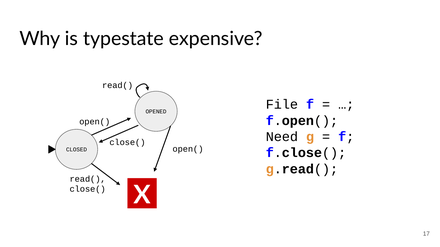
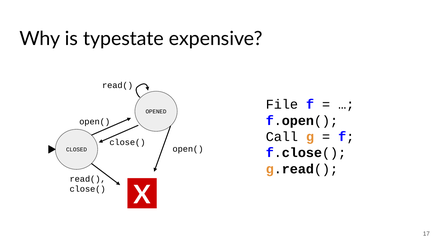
Need: Need -> Call
